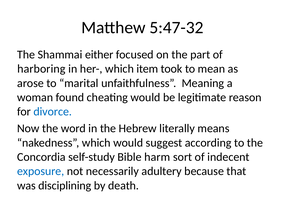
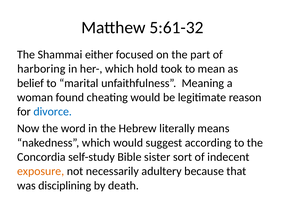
5:47-32: 5:47-32 -> 5:61-32
item: item -> hold
arose: arose -> belief
harm: harm -> sister
exposure colour: blue -> orange
